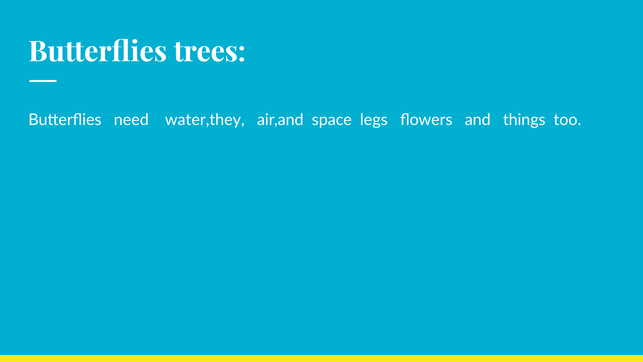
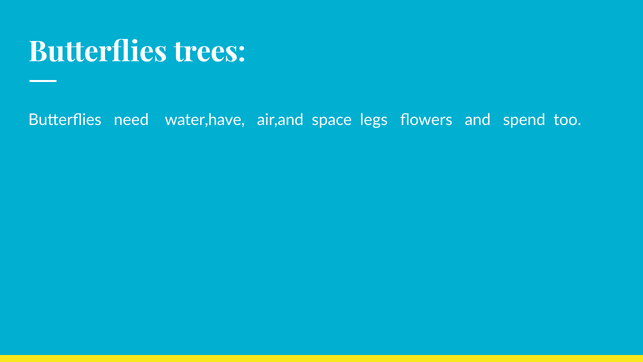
water,they: water,they -> water,have
things: things -> spend
